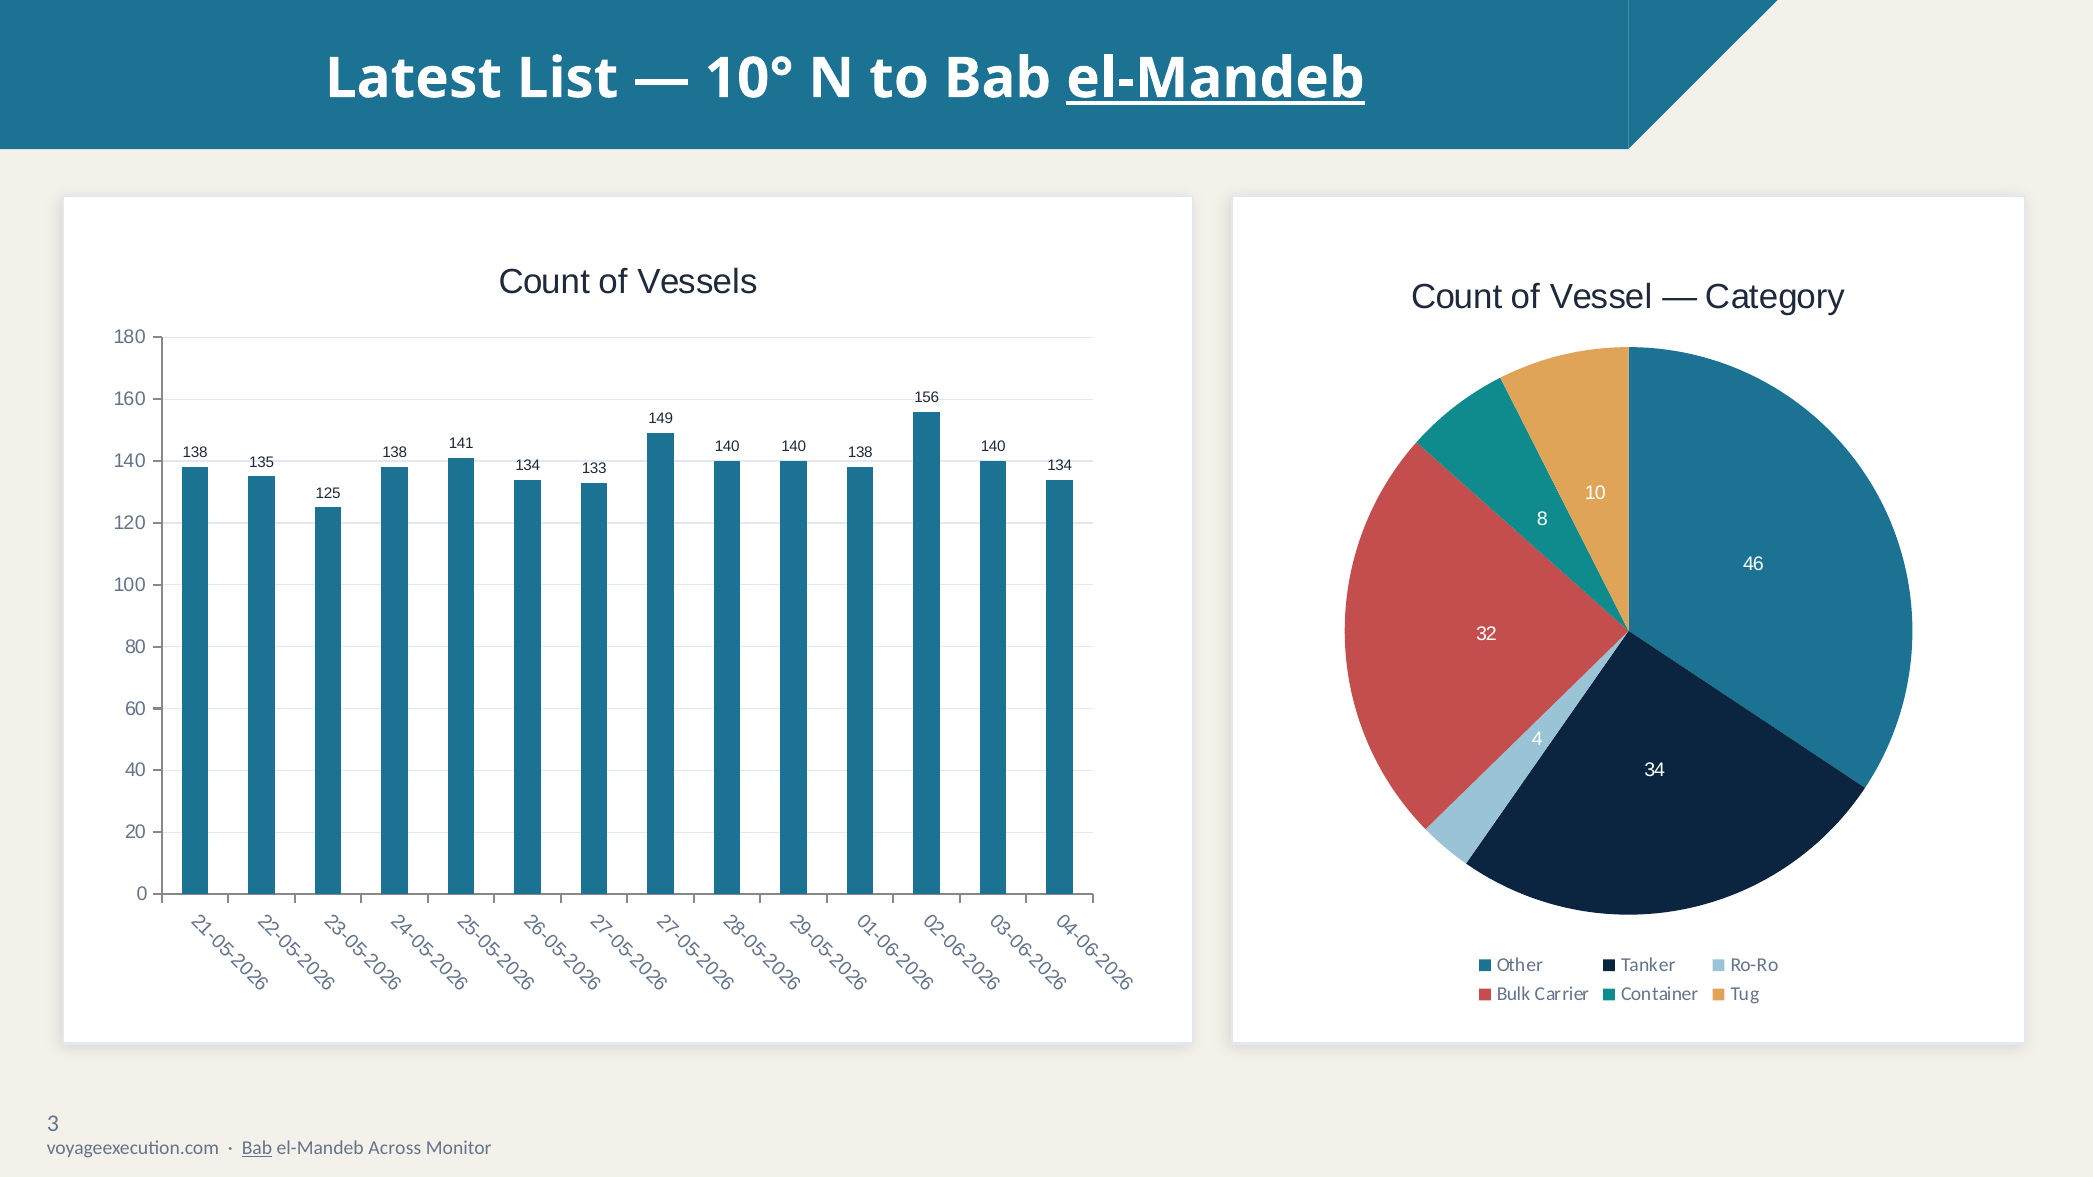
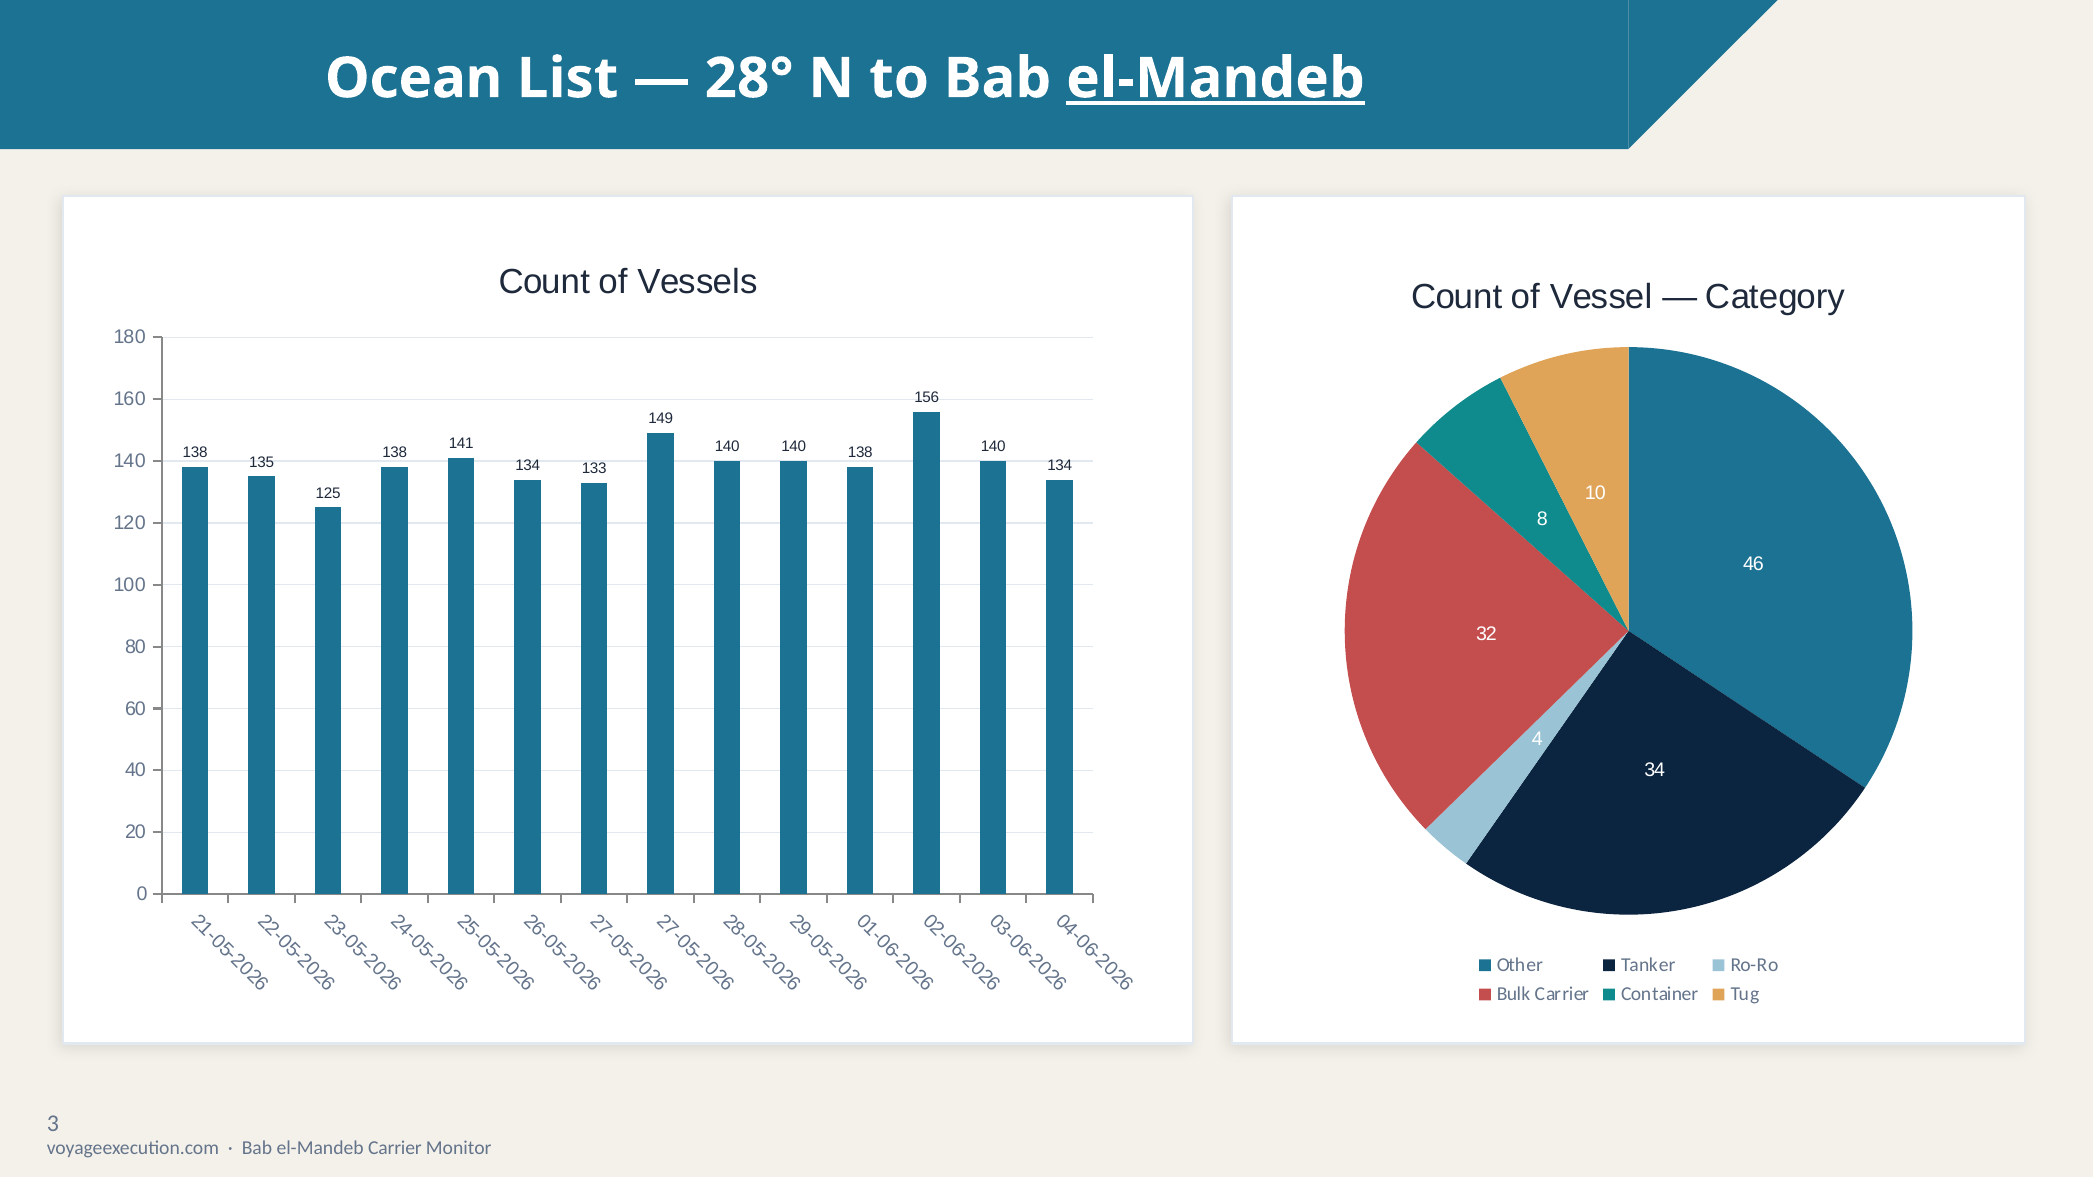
Latest: Latest -> Ocean
10°: 10° -> 28°
Bab at (257, 1148) underline: present -> none
el-Mandeb Across: Across -> Carrier
